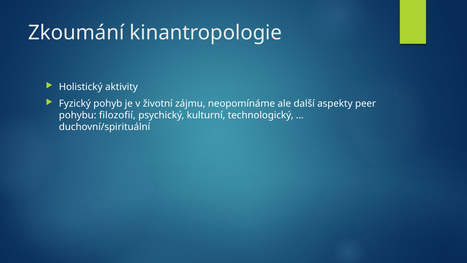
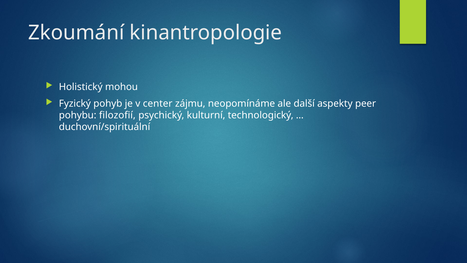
aktivity: aktivity -> mohou
životní: životní -> center
